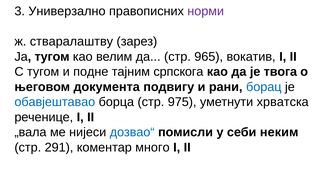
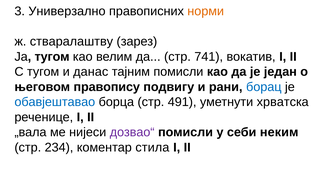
норми colour: purple -> orange
965: 965 -> 741
подне: подне -> данас
тајним српскога: српскога -> помисли
твога: твога -> један
документа: документа -> правопису
975: 975 -> 491
дозвао“ colour: blue -> purple
291: 291 -> 234
много: много -> стила
